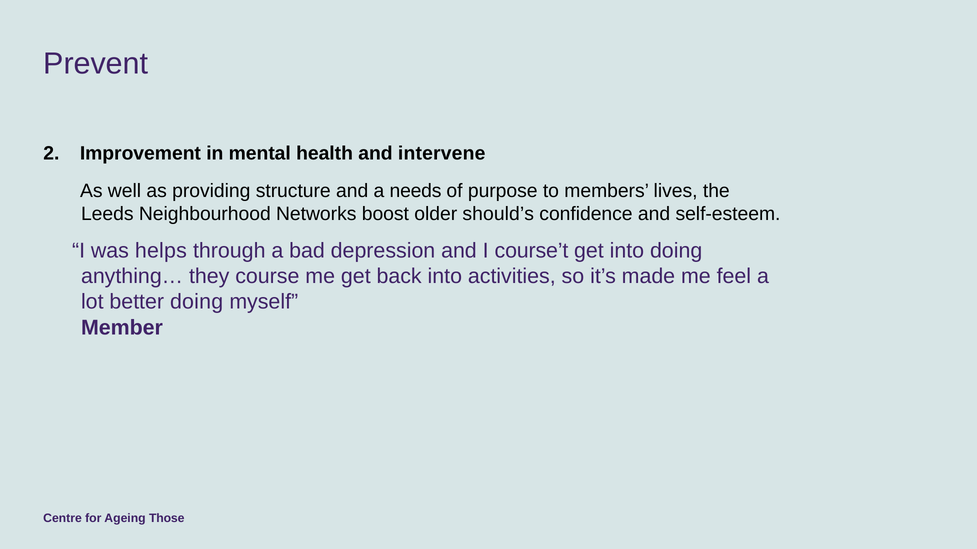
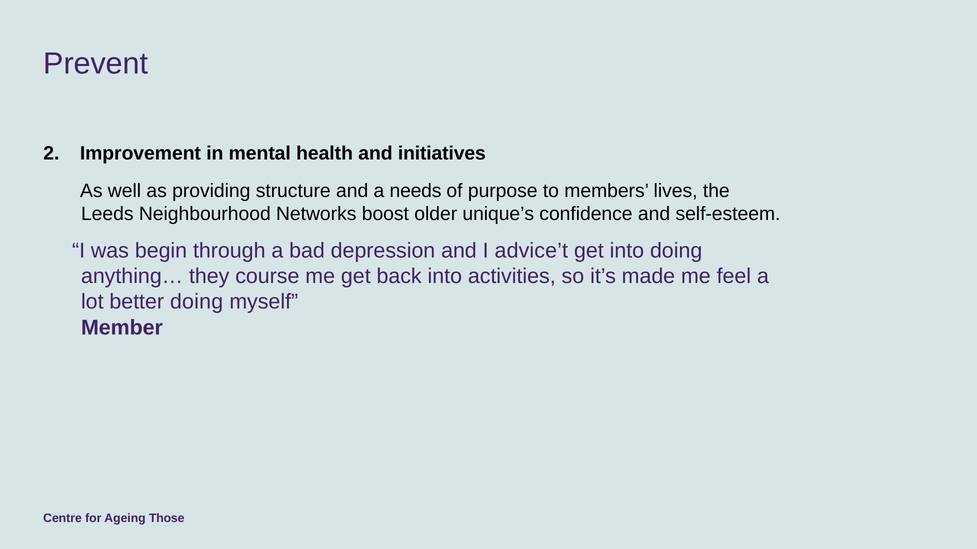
intervene: intervene -> initiatives
should’s: should’s -> unique’s
helps: helps -> begin
course’t: course’t -> advice’t
